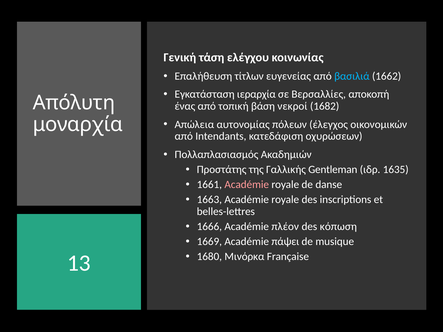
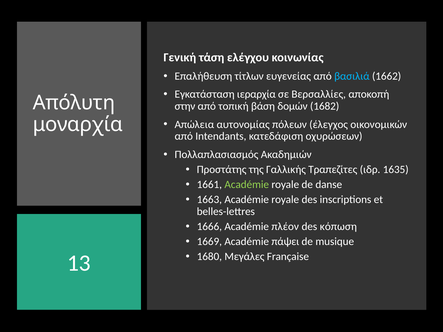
ένας: ένας -> στην
νεκροί: νεκροί -> δομών
Gentleman: Gentleman -> Τραπεζίτες
Académie at (247, 185) colour: pink -> light green
Μινόρκα: Μινόρκα -> Μεγάλες
